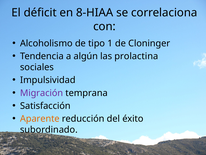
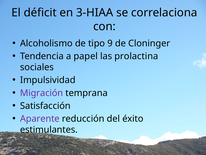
8-HIAA: 8-HIAA -> 3-HIAA
1: 1 -> 9
algún: algún -> papel
Aparente colour: orange -> purple
subordinado: subordinado -> estimulantes
